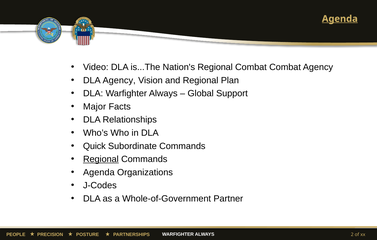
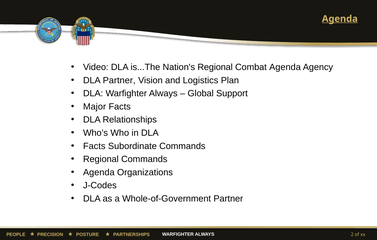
Combat Combat: Combat -> Agenda
DLA Agency: Agency -> Partner
and Regional: Regional -> Logistics
Quick at (94, 146): Quick -> Facts
Regional at (101, 159) underline: present -> none
